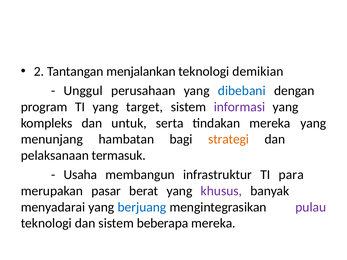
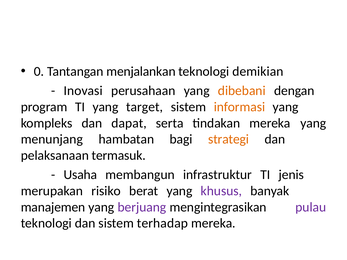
2: 2 -> 0
Unggul: Unggul -> Inovasi
dibebani colour: blue -> orange
informasi colour: purple -> orange
untuk: untuk -> dapat
para: para -> jenis
pasar: pasar -> risiko
menyadarai: menyadarai -> manajemen
berjuang colour: blue -> purple
beberapa: beberapa -> terhadap
